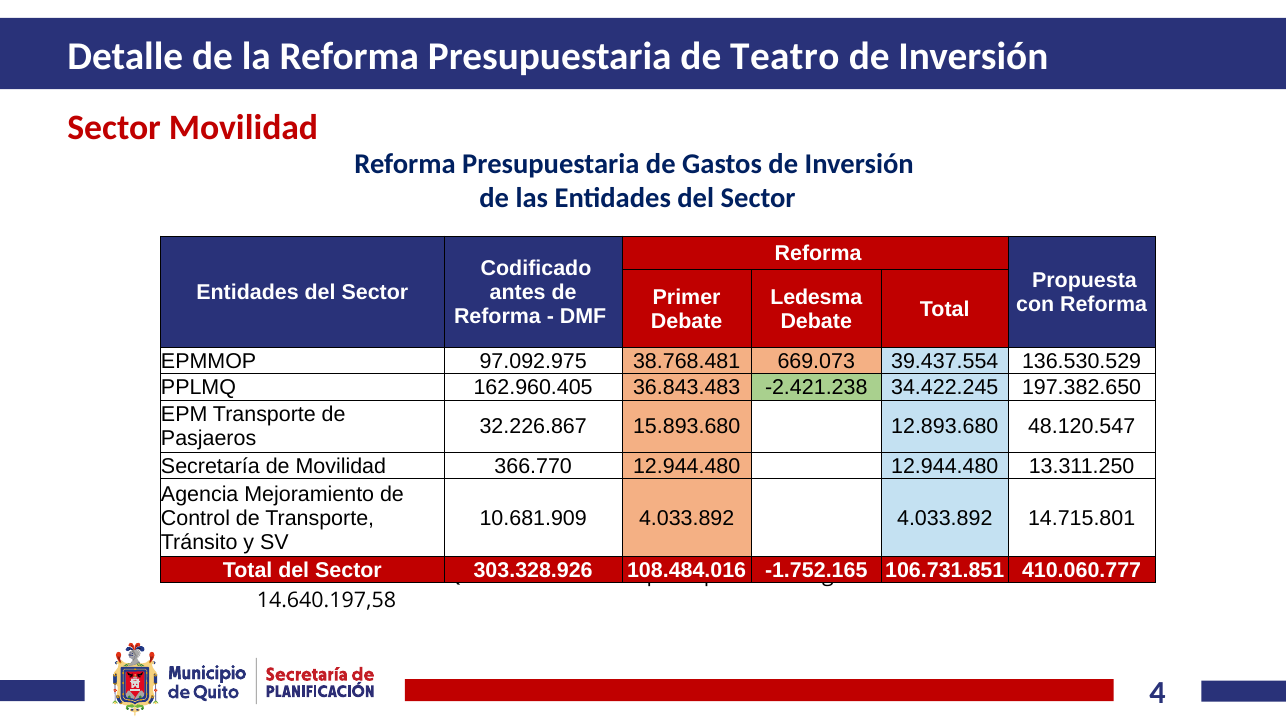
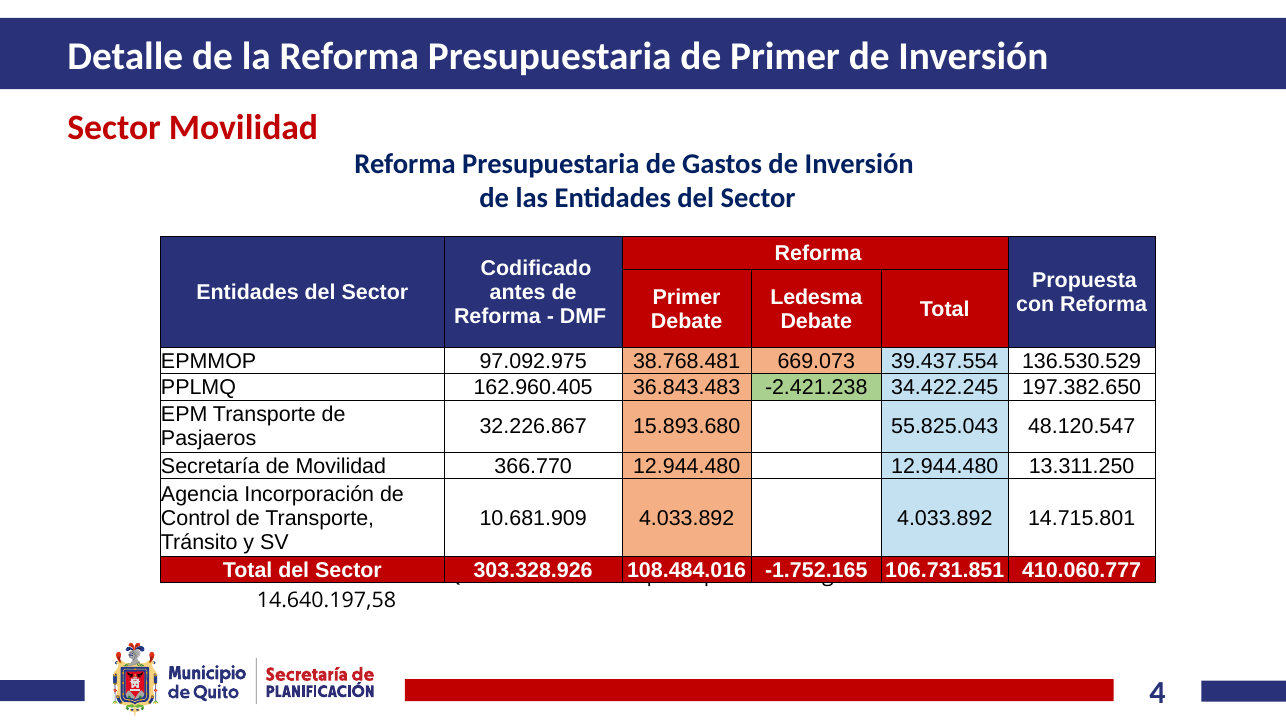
de Teatro: Teatro -> Primer
12.893.680: 12.893.680 -> 55.825.043
Mejoramiento: Mejoramiento -> Incorporación
